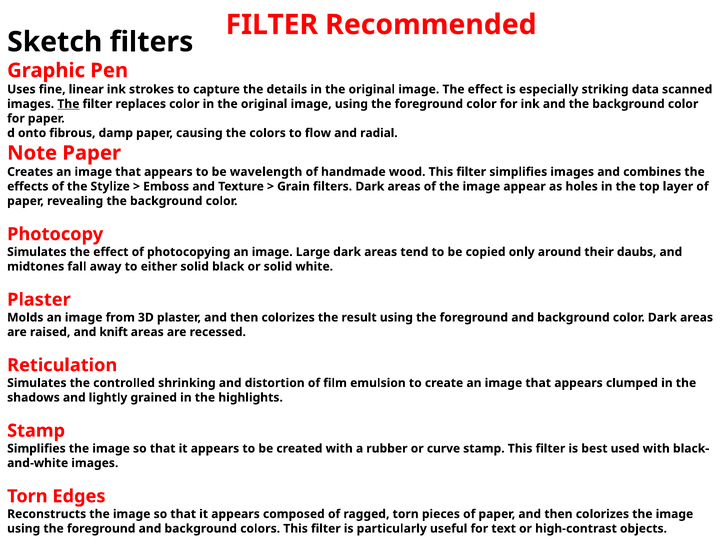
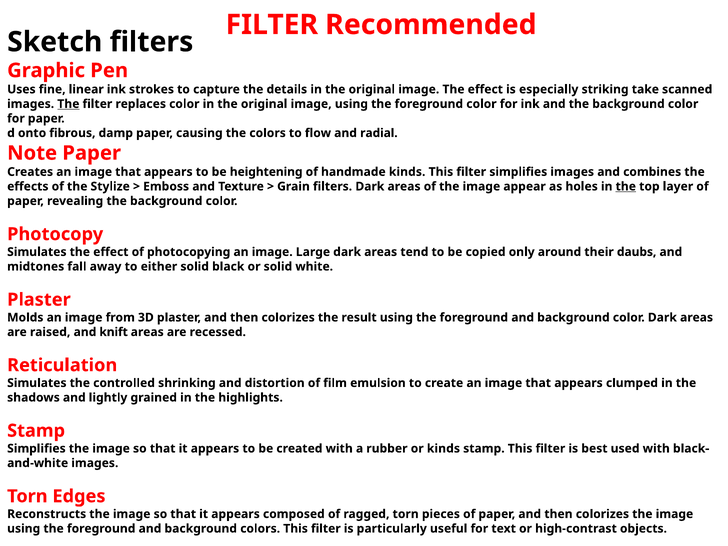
data: data -> take
wavelength: wavelength -> heightening
handmade wood: wood -> kinds
the at (626, 186) underline: none -> present
or curve: curve -> kinds
